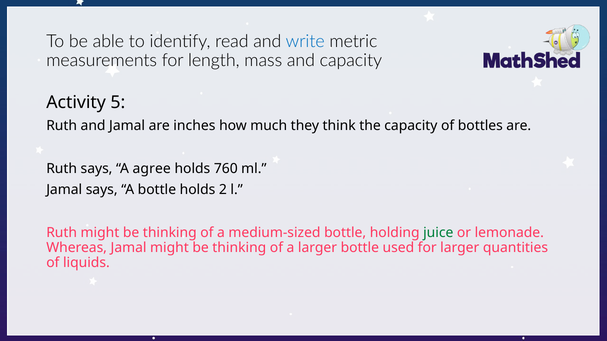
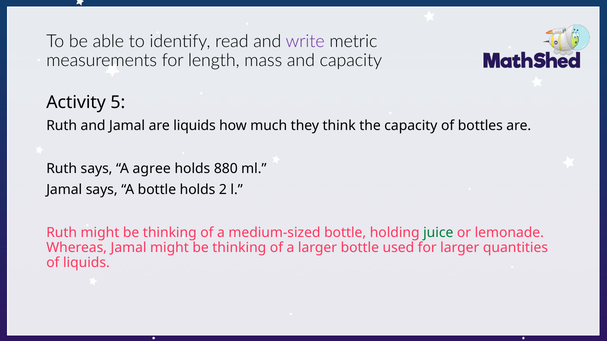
write colour: blue -> purple
are inches: inches -> liquids
760: 760 -> 880
